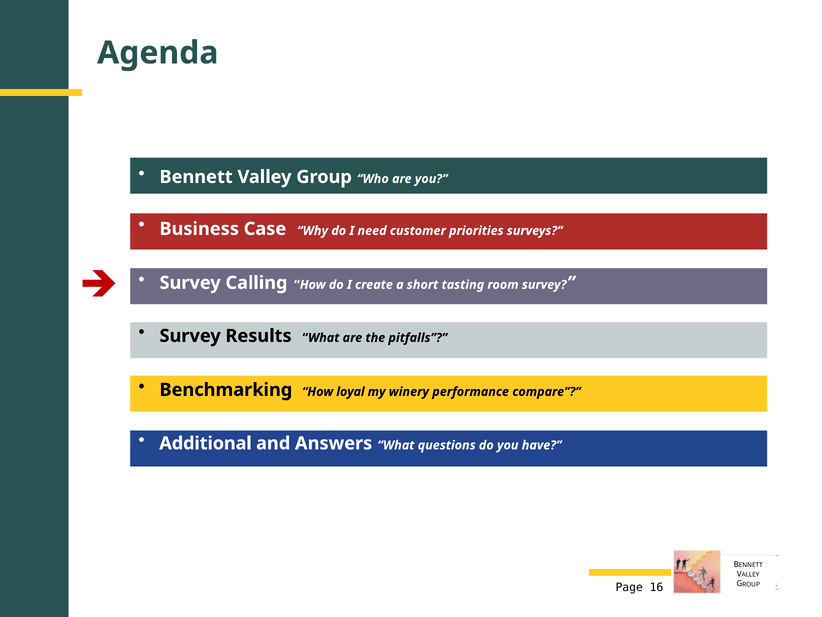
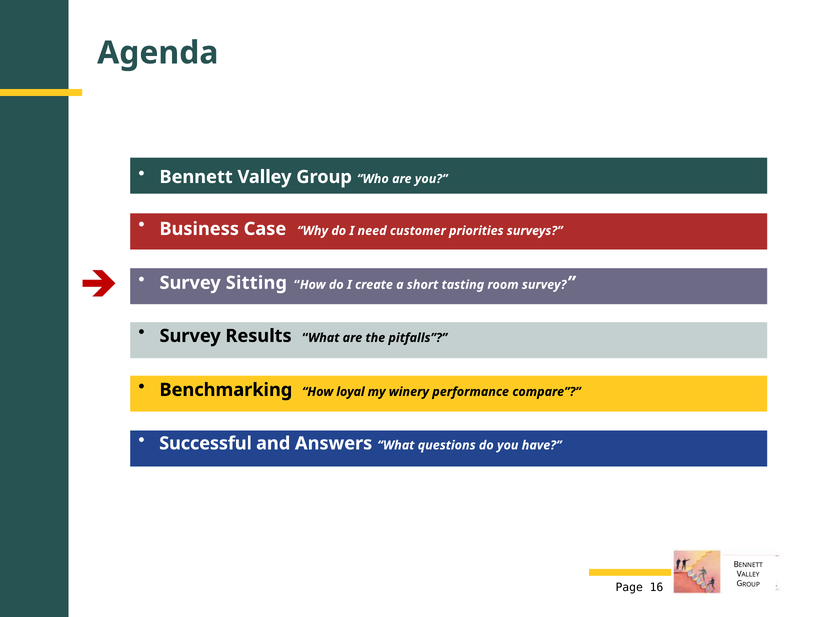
Calling: Calling -> Sitting
Additional: Additional -> Successful
